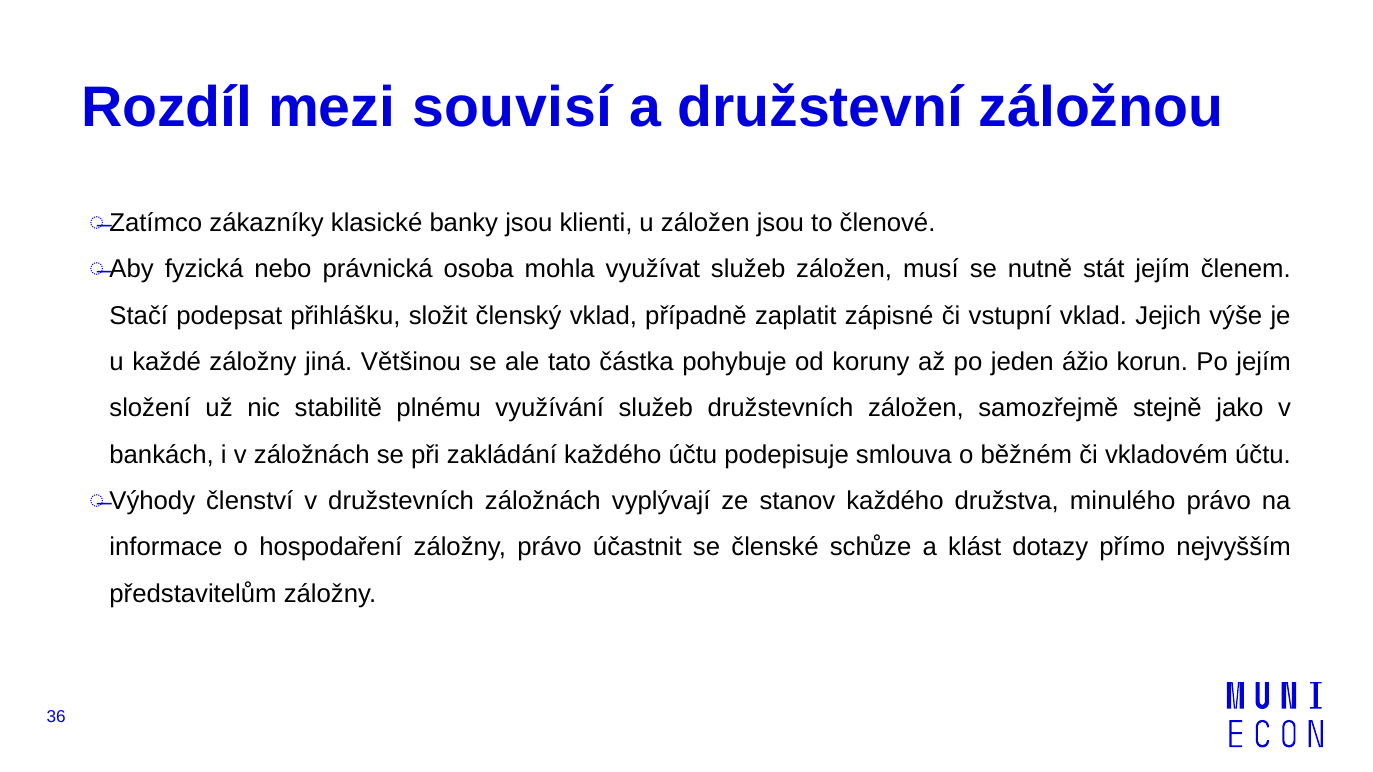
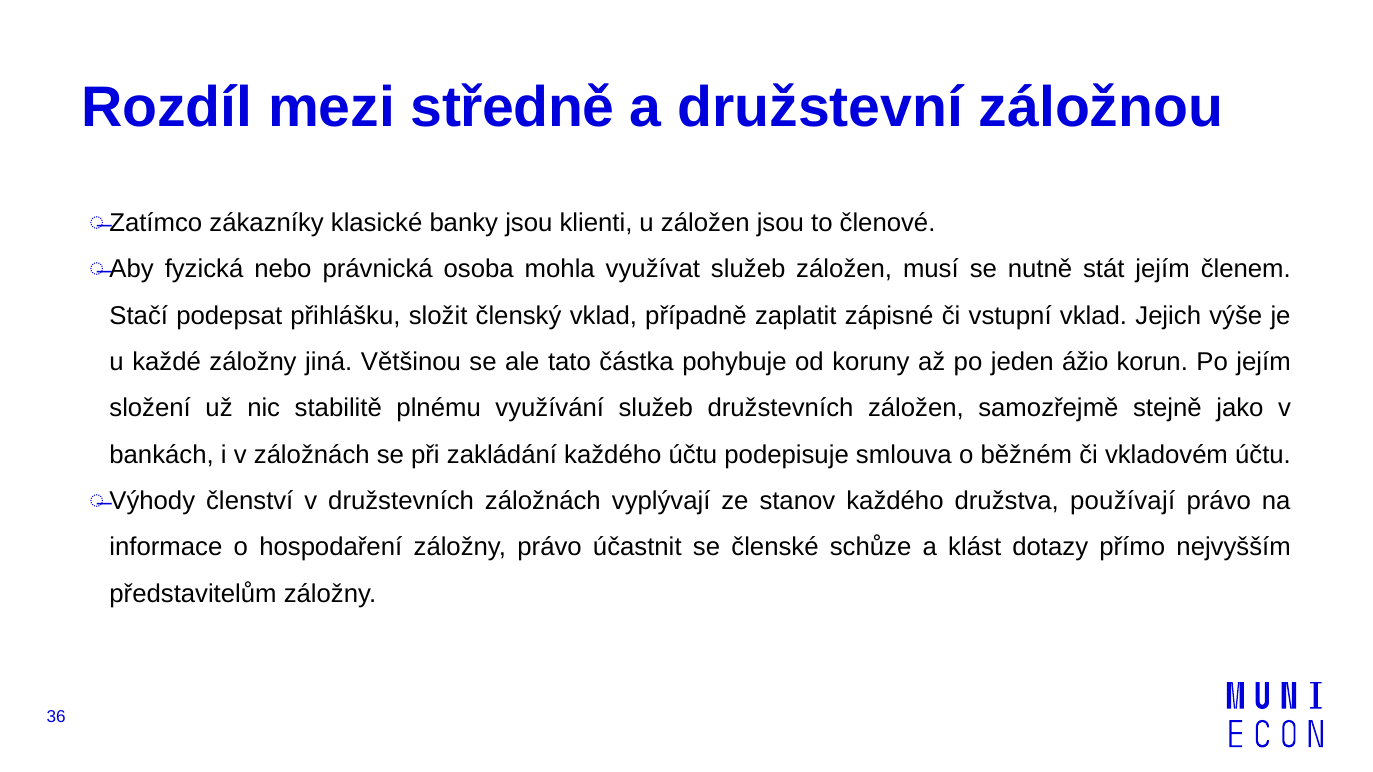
souvisí: souvisí -> středně
minulého: minulého -> používají
